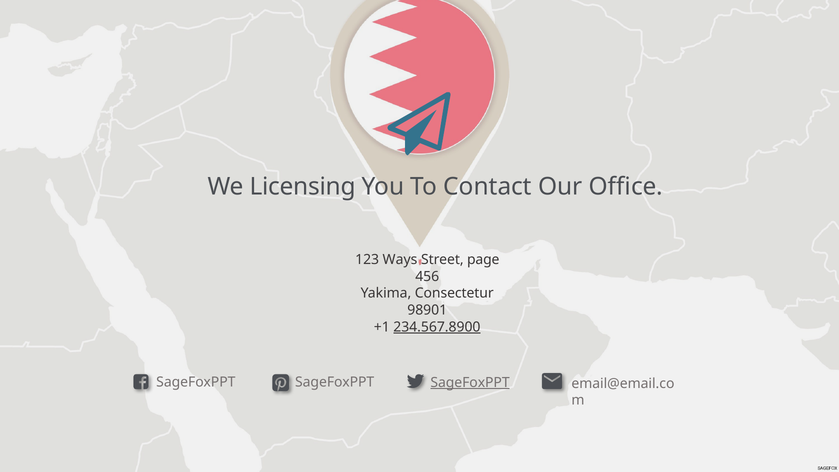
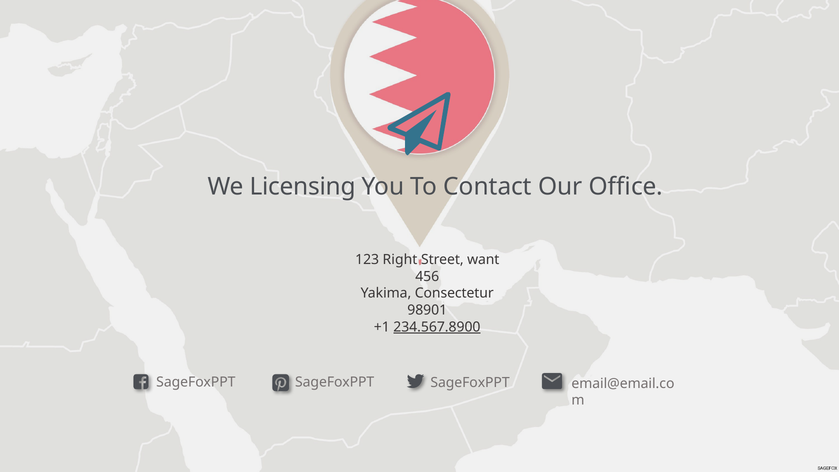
Ways: Ways -> Right
page: page -> want
SageFoxPPT at (470, 382) underline: present -> none
